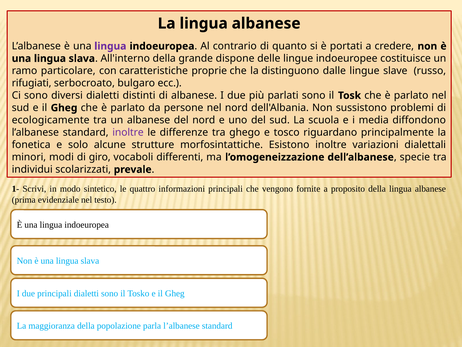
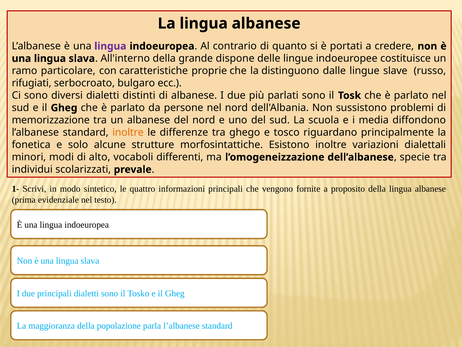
ecologicamente: ecologicamente -> memorizzazione
inoltre at (128, 132) colour: purple -> orange
giro: giro -> alto
